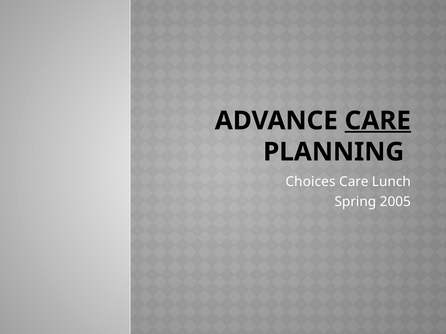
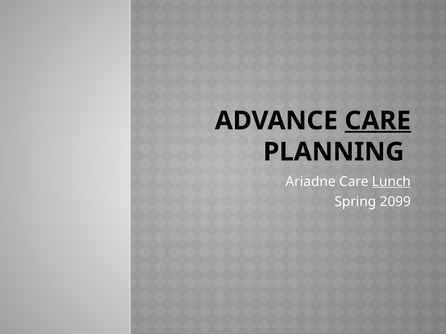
Choices: Choices -> Ariadne
Lunch underline: none -> present
2005: 2005 -> 2099
